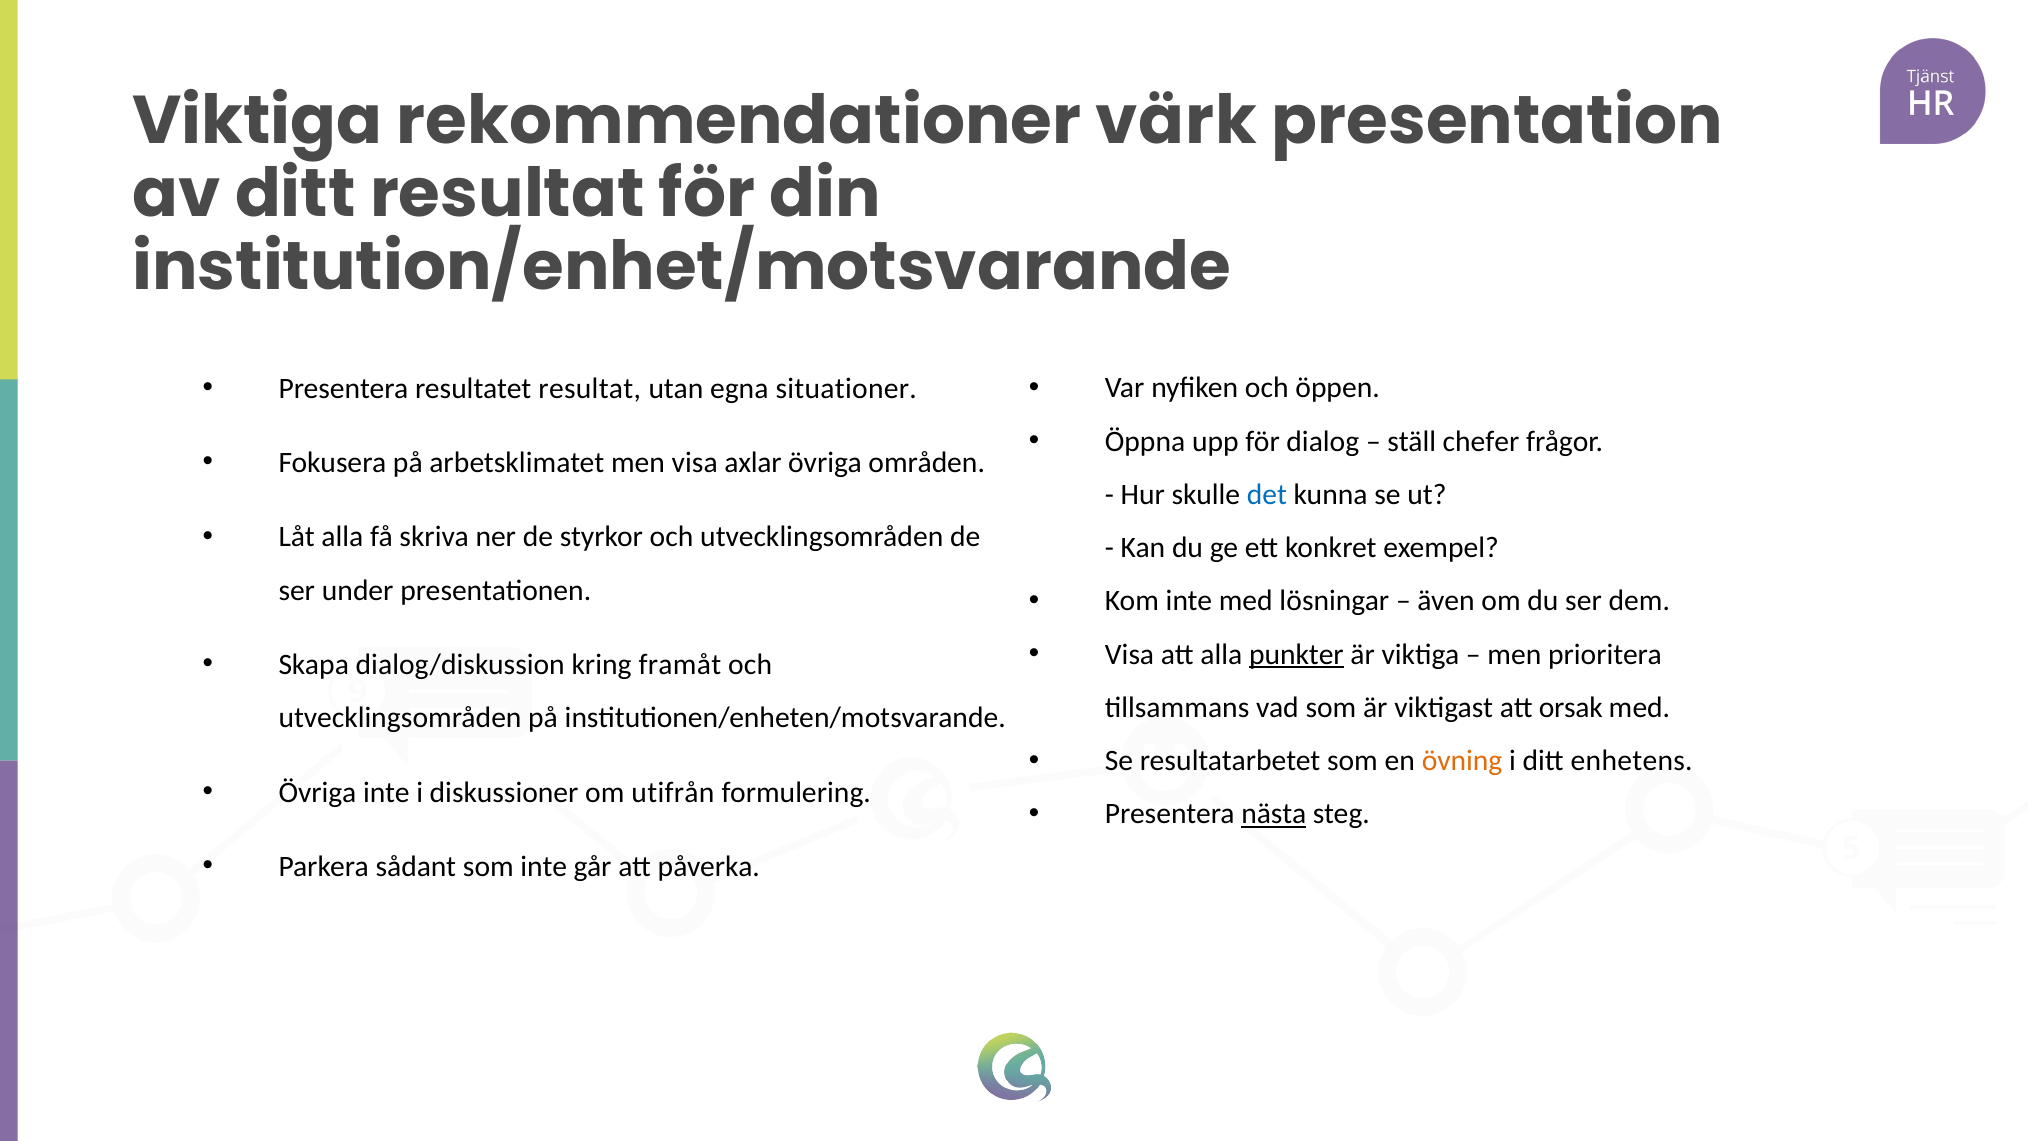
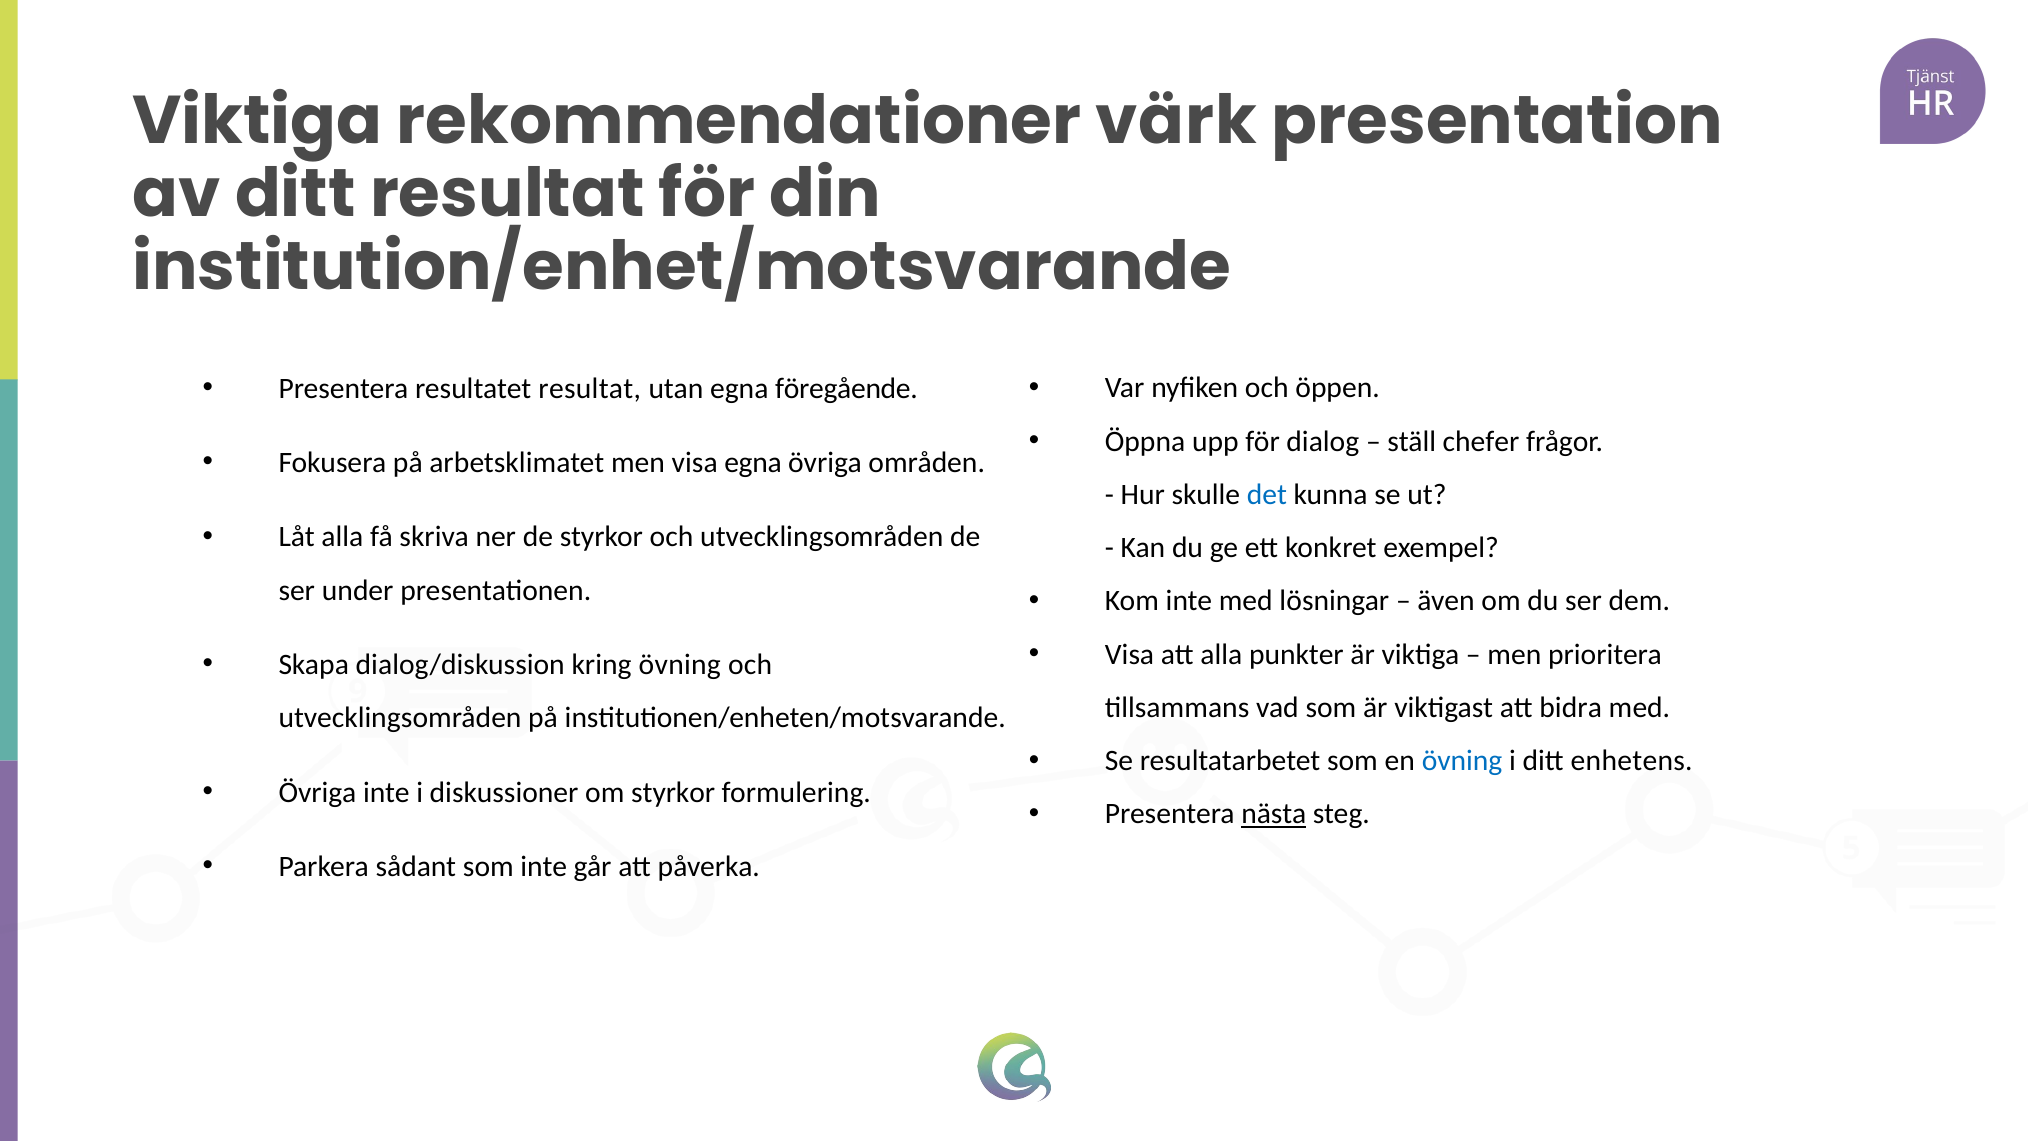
situationer: situationer -> föregående
visa axlar: axlar -> egna
punkter underline: present -> none
kring framåt: framåt -> övning
orsak: orsak -> bidra
övning at (1462, 761) colour: orange -> blue
om utifrån: utifrån -> styrkor
